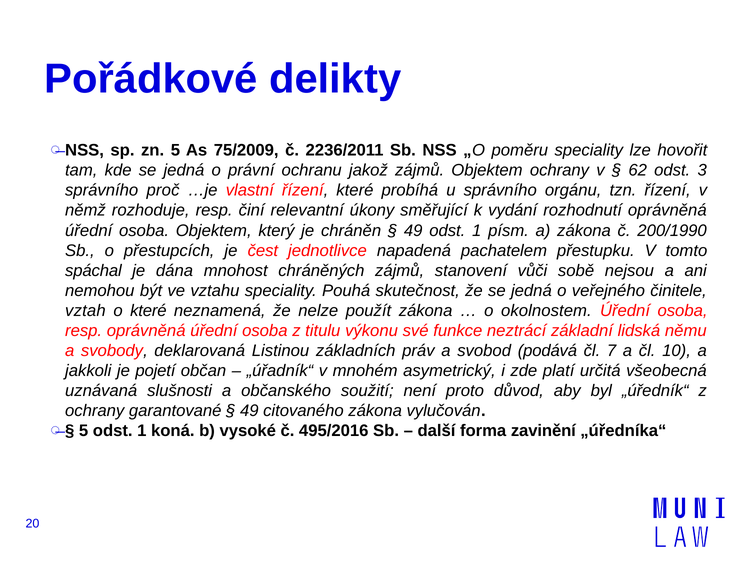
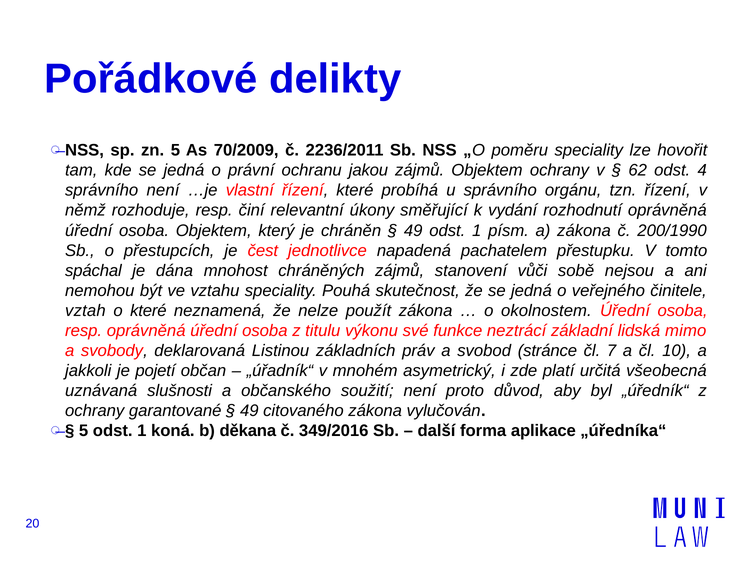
75/2009: 75/2009 -> 70/2009
jakož: jakož -> jakou
3: 3 -> 4
správního proč: proč -> není
němu: němu -> mimo
podává: podává -> stránce
vysoké: vysoké -> děkana
495/2016: 495/2016 -> 349/2016
zavinění: zavinění -> aplikace
